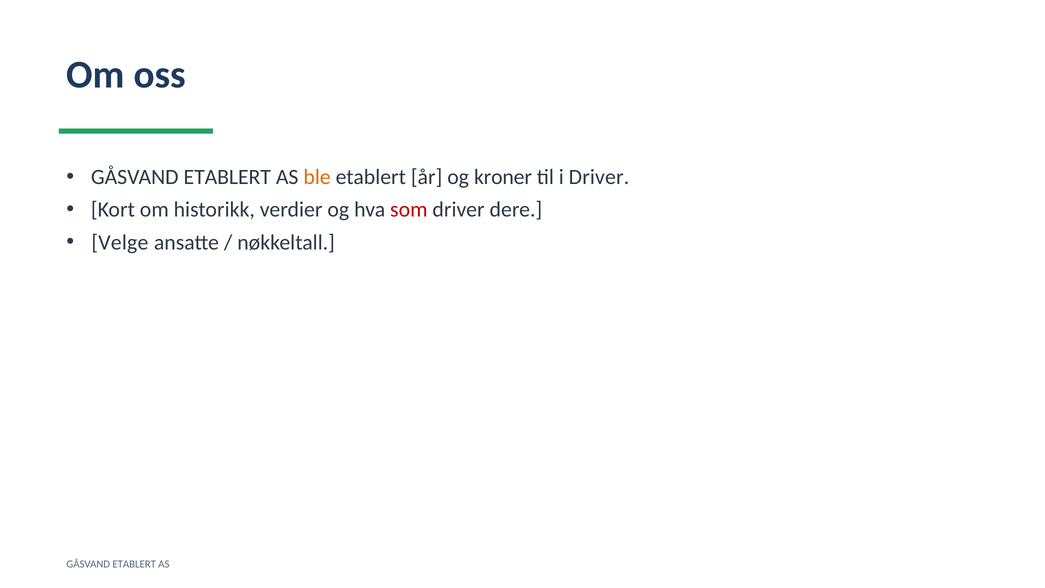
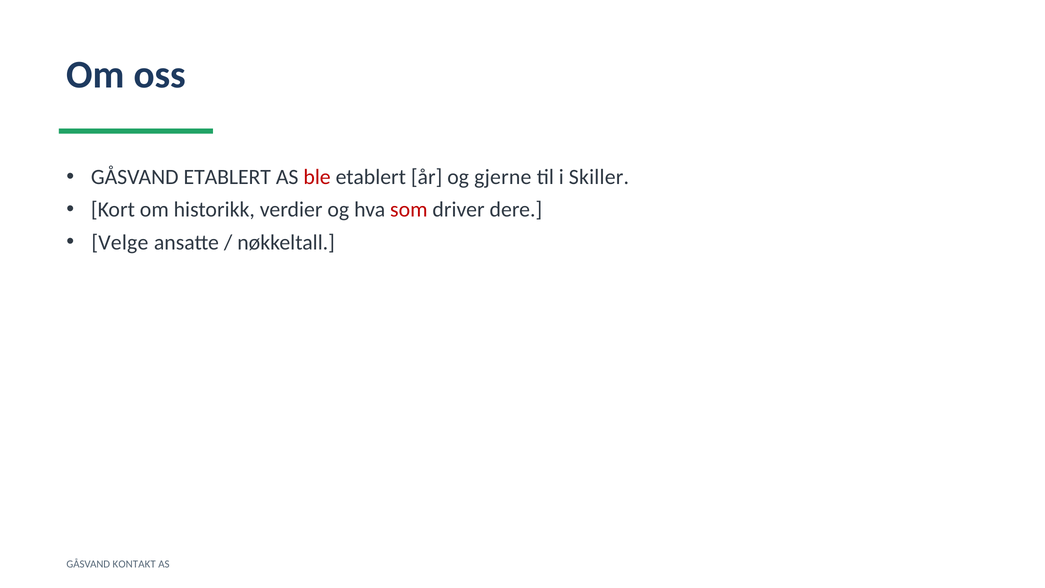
ble colour: orange -> red
kroner: kroner -> gjerne
i Driver: Driver -> Skiller
ETABLERT at (134, 564): ETABLERT -> KONTAKT
